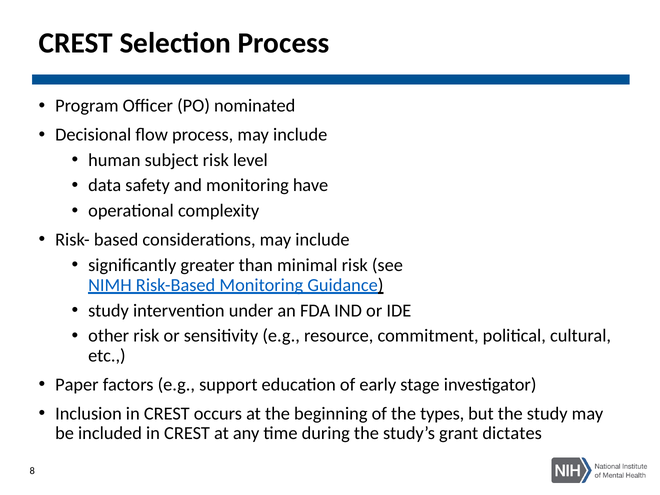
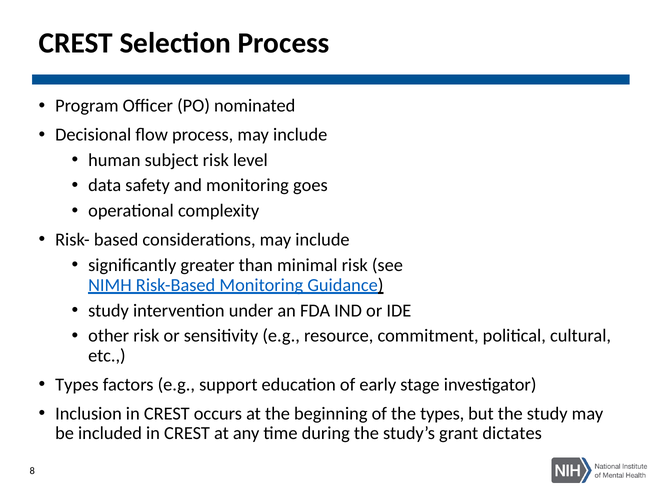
have: have -> goes
Paper at (77, 385): Paper -> Types
